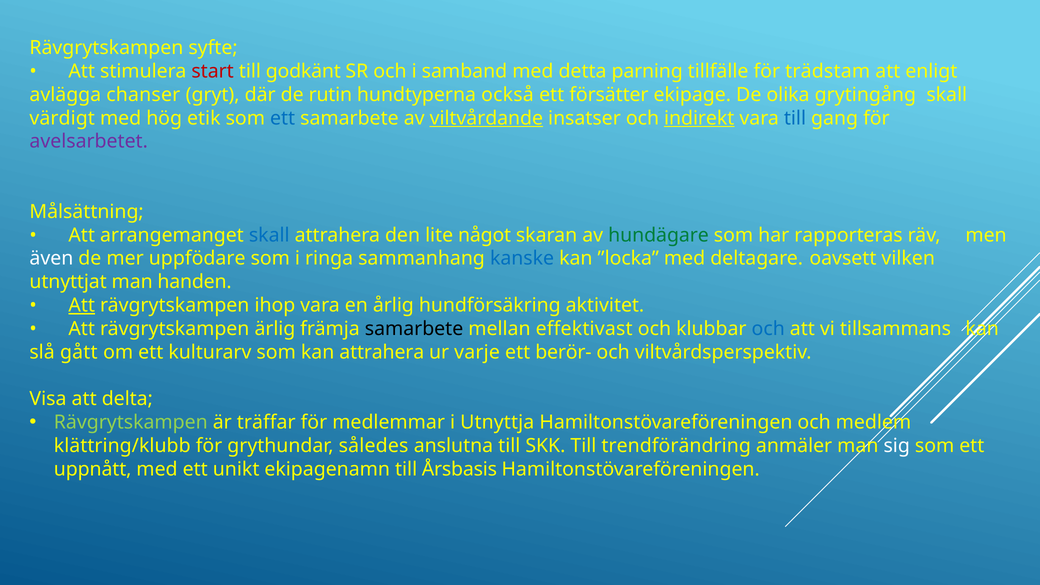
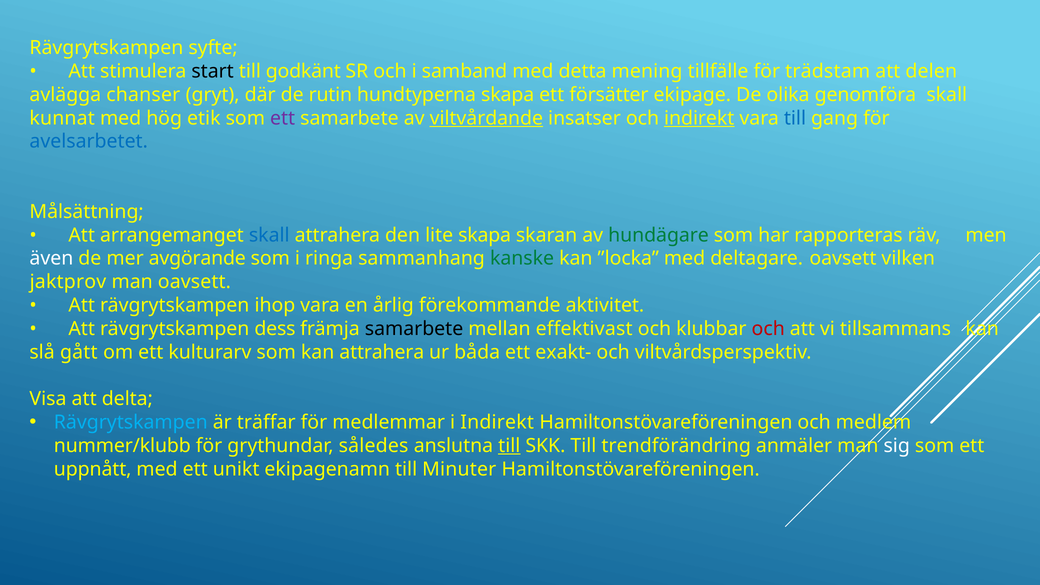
start colour: red -> black
parning: parning -> mening
enligt: enligt -> delen
hundtyperna också: också -> skapa
grytingång: grytingång -> genomföra
värdigt: värdigt -> kunnat
ett at (283, 118) colour: blue -> purple
avelsarbetet colour: purple -> blue
lite något: något -> skapa
uppfödare: uppfödare -> avgörande
kanske colour: blue -> green
utnyttjat: utnyttjat -> jaktprov
man handen: handen -> oavsett
Att at (82, 305) underline: present -> none
hundförsäkring: hundförsäkring -> förekommande
ärlig: ärlig -> dess
och at (768, 329) colour: blue -> red
varje: varje -> båda
berör-: berör- -> exakt-
Rävgrytskampen at (131, 422) colour: light green -> light blue
i Utnyttja: Utnyttja -> Indirekt
klättring/klubb: klättring/klubb -> nummer/klubb
till at (509, 446) underline: none -> present
Årsbasis: Årsbasis -> Minuter
